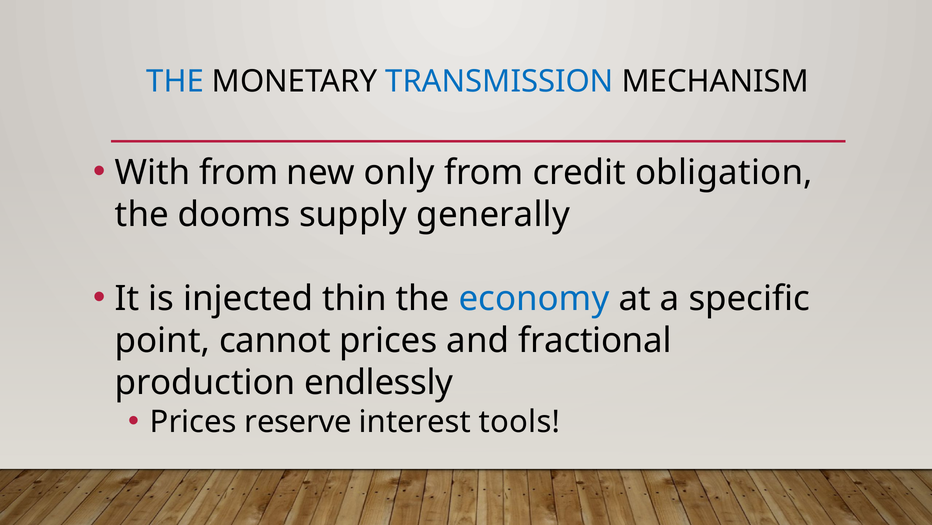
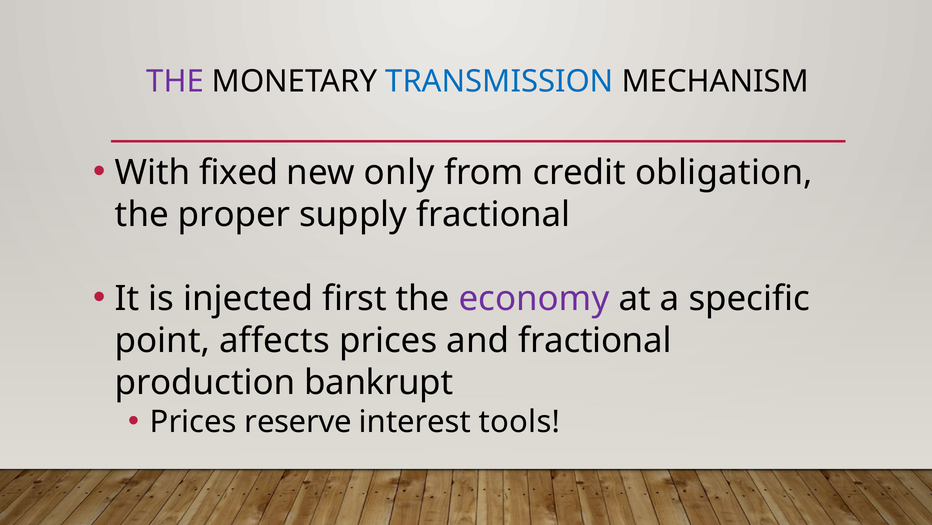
THE at (175, 82) colour: blue -> purple
With from: from -> fixed
dooms: dooms -> proper
supply generally: generally -> fractional
thin: thin -> first
economy colour: blue -> purple
cannot: cannot -> affects
endlessly: endlessly -> bankrupt
